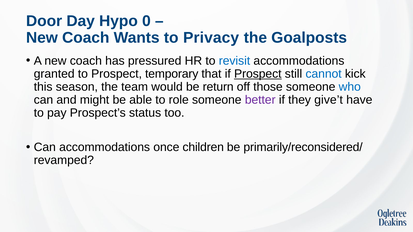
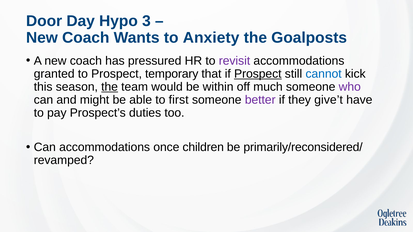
0: 0 -> 3
Privacy: Privacy -> Anxiety
revisit colour: blue -> purple
the at (110, 87) underline: none -> present
return: return -> within
those: those -> much
who colour: blue -> purple
role: role -> first
status: status -> duties
